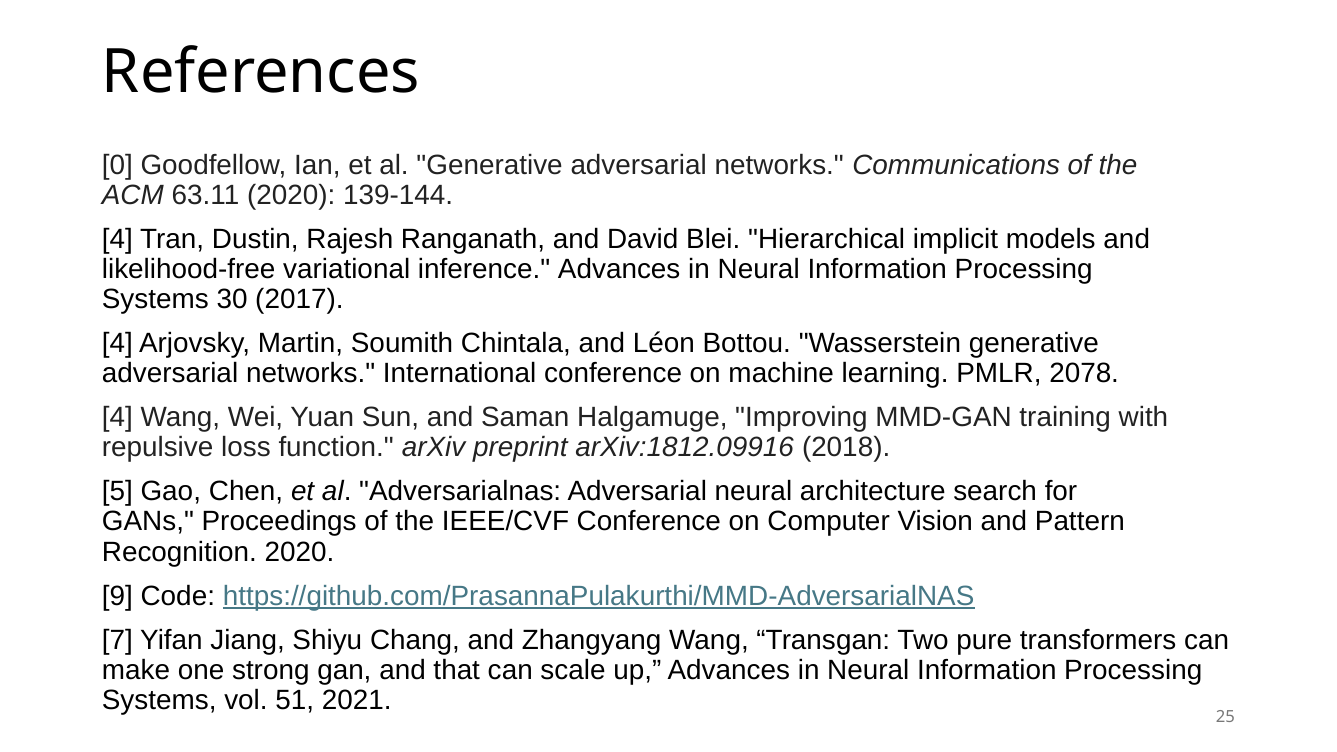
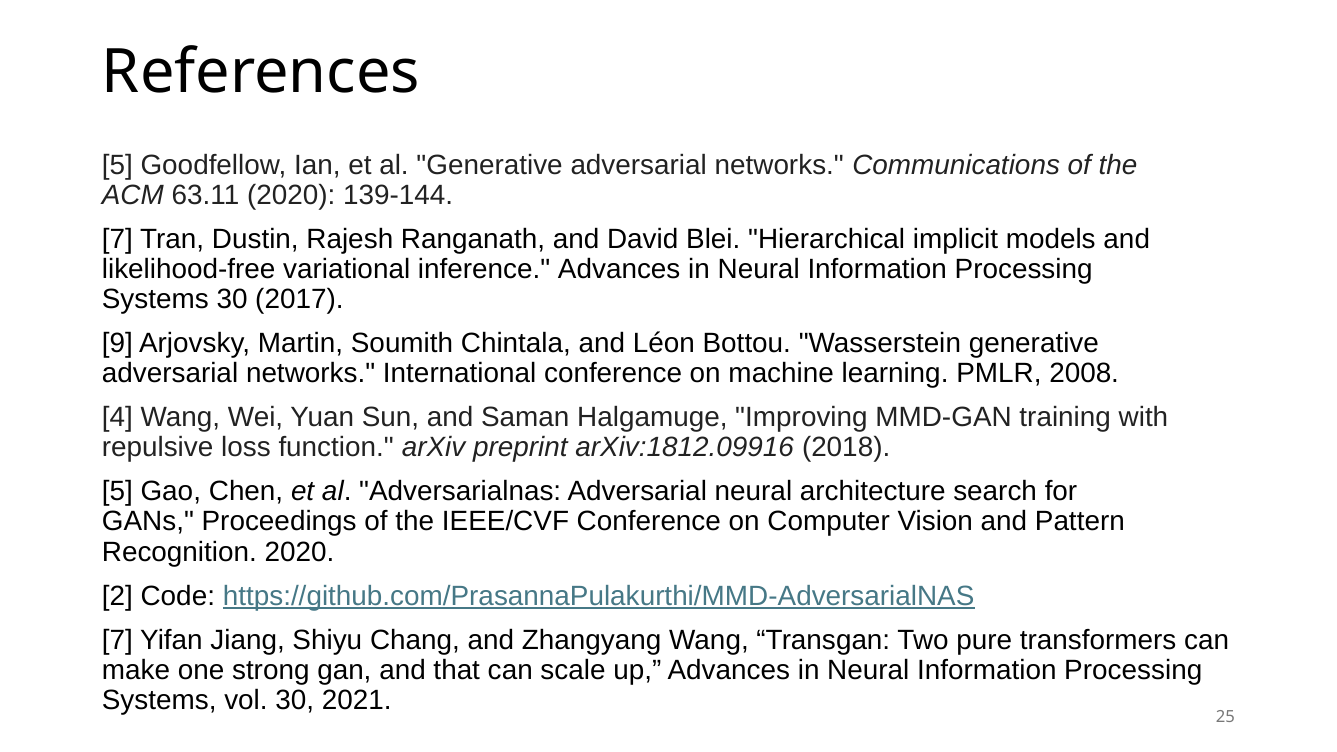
0 at (117, 165): 0 -> 5
4 at (117, 239): 4 -> 7
4 at (117, 344): 4 -> 9
2078: 2078 -> 2008
9: 9 -> 2
vol 51: 51 -> 30
